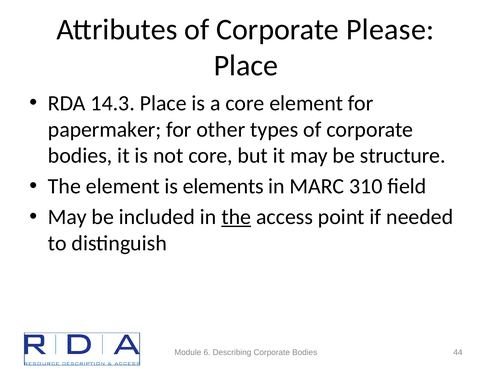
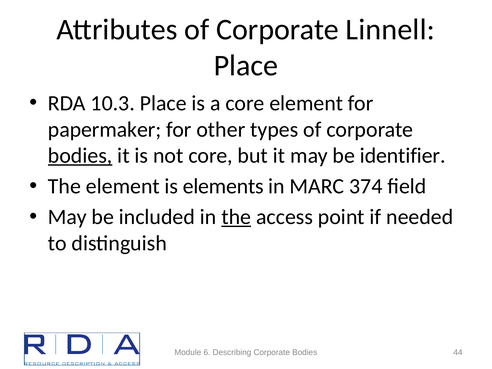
Please: Please -> Linnell
14.3: 14.3 -> 10.3
bodies at (80, 156) underline: none -> present
structure: structure -> identifier
310: 310 -> 374
